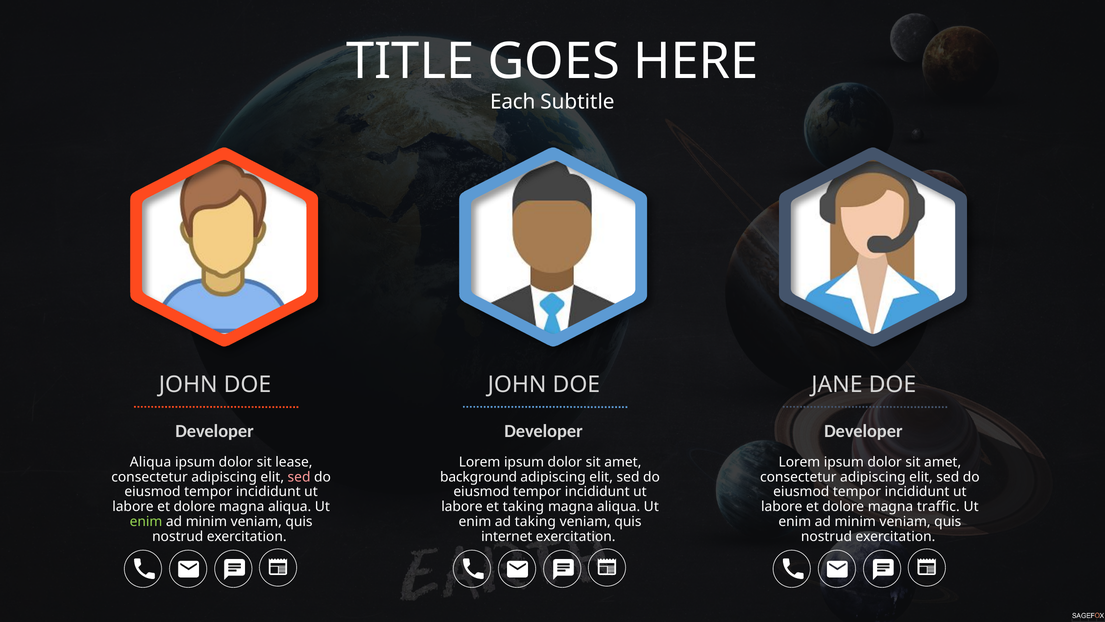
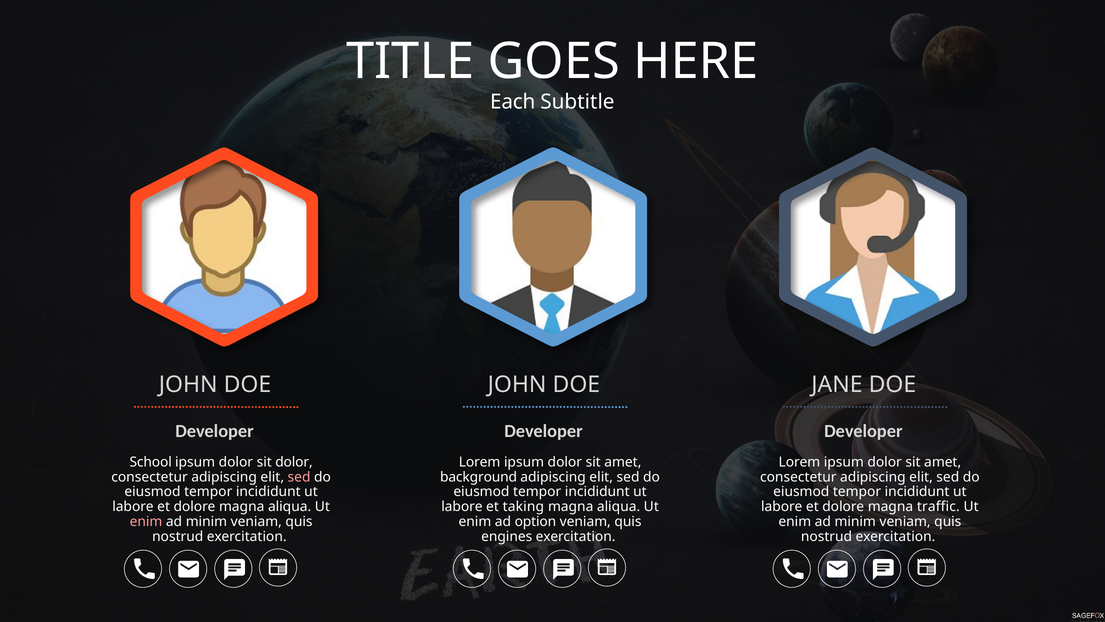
Aliqua at (151, 462): Aliqua -> School
sit lease: lease -> dolor
enim at (146, 521) colour: light green -> pink
ad taking: taking -> option
internet: internet -> engines
